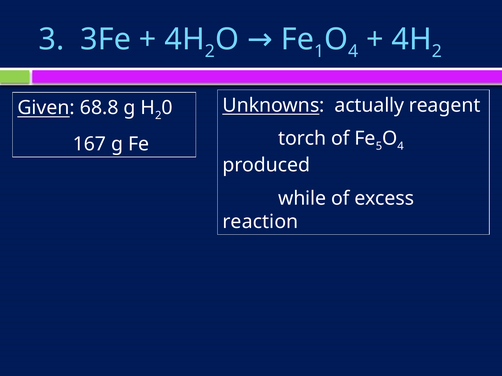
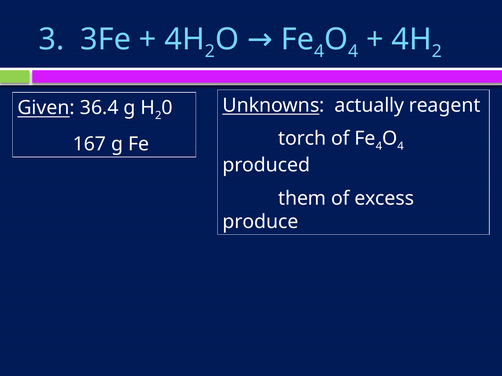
1 at (319, 51): 1 -> 4
68.8: 68.8 -> 36.4
Fe 5: 5 -> 4
while: while -> them
reaction: reaction -> produce
